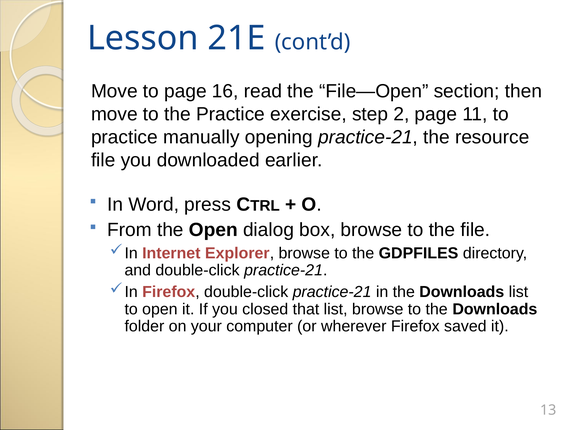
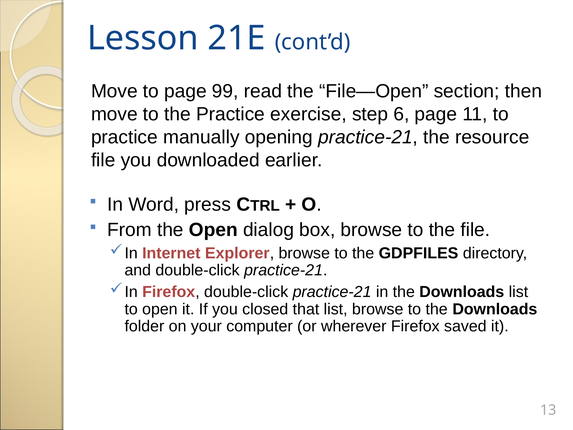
16: 16 -> 99
2: 2 -> 6
